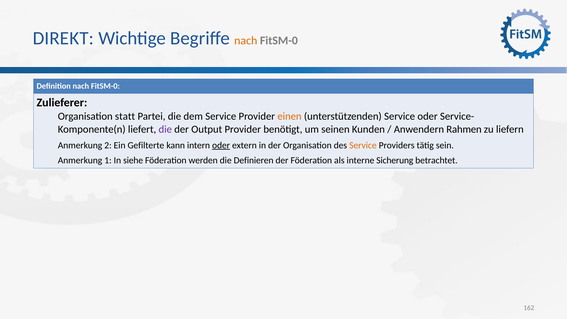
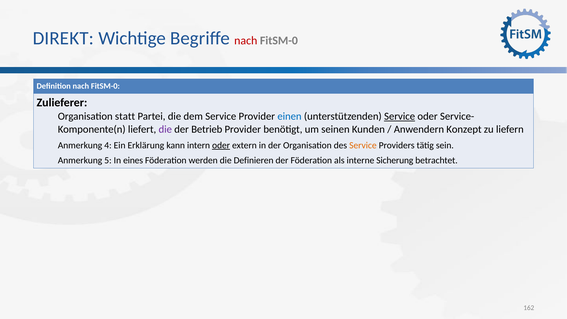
nach at (246, 41) colour: orange -> red
einen colour: orange -> blue
Service at (400, 116) underline: none -> present
Output: Output -> Betrieb
Rahmen: Rahmen -> Konzept
2: 2 -> 4
Gefilterte: Gefilterte -> Erklärung
1: 1 -> 5
siehe: siehe -> eines
